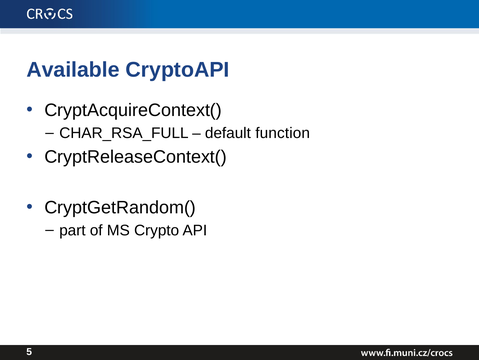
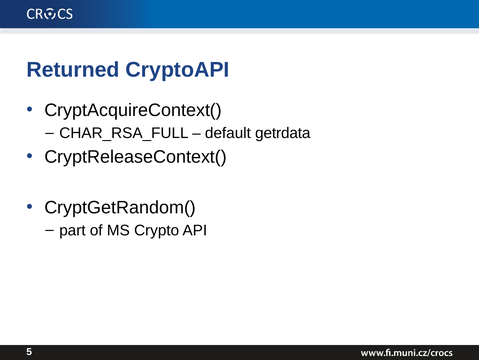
Available: Available -> Returned
function: function -> getrdata
